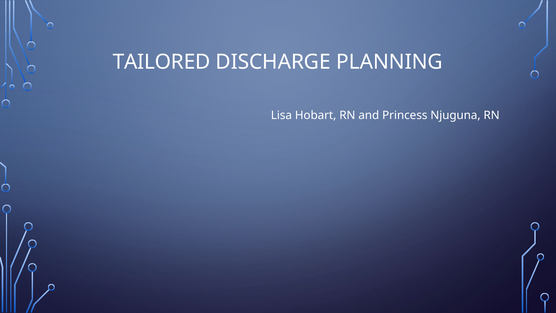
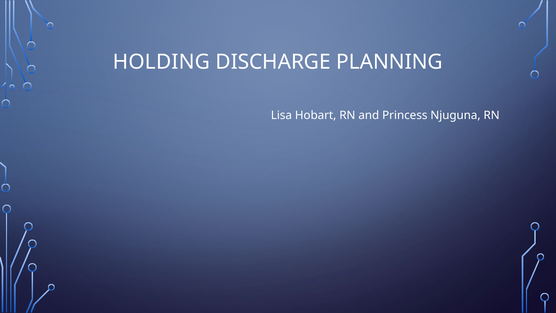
TAILORED: TAILORED -> HOLDING
